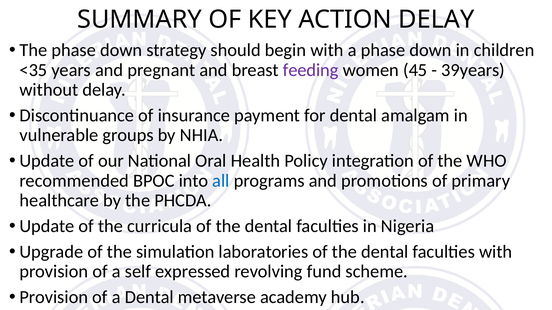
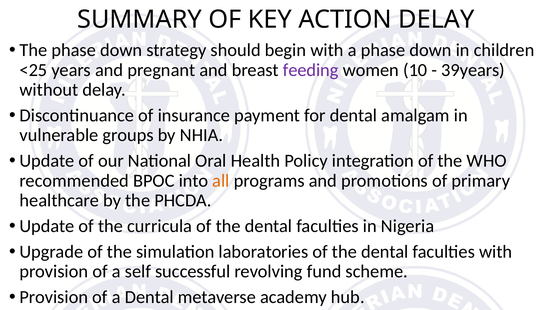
<35: <35 -> <25
45: 45 -> 10
all colour: blue -> orange
expressed: expressed -> successful
